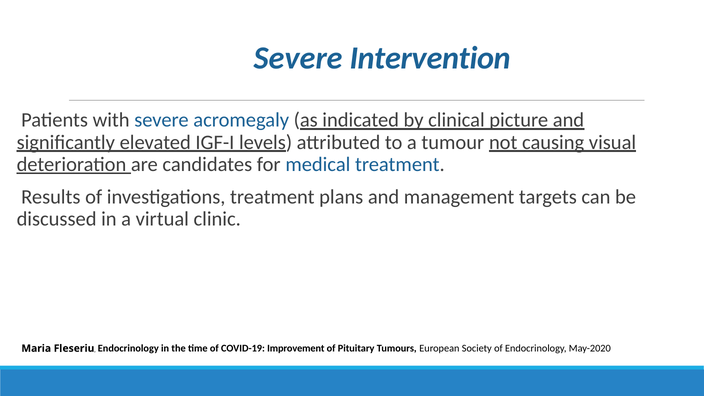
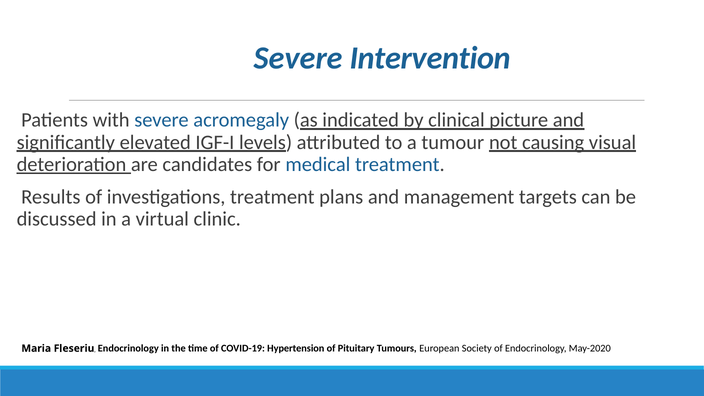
Improvement: Improvement -> Hypertension
